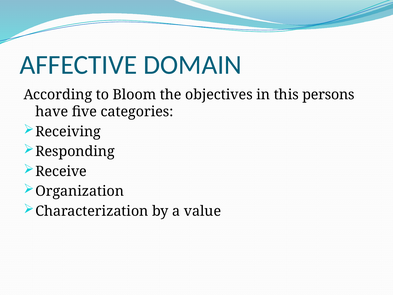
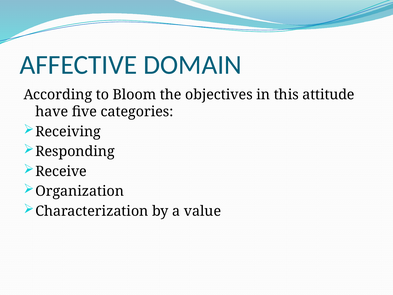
persons: persons -> attitude
